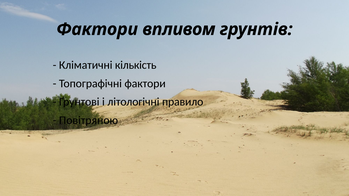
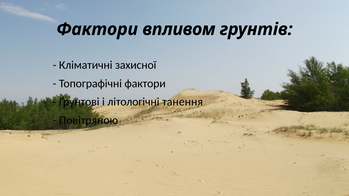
кількість: кількість -> захисної
правило: правило -> танення
